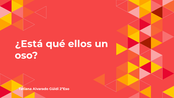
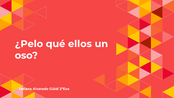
¿Está: ¿Está -> ¿Pelo
